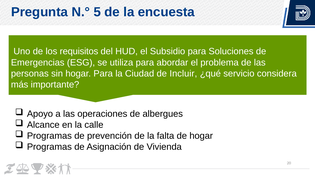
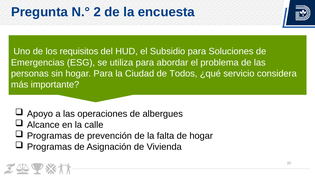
5: 5 -> 2
Incluir: Incluir -> Todos
